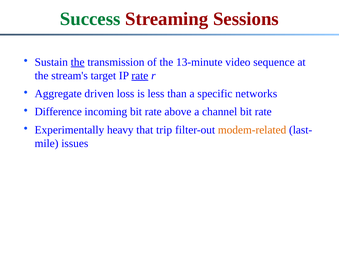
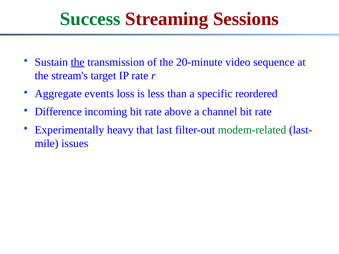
13-minute: 13-minute -> 20-minute
rate at (140, 76) underline: present -> none
driven: driven -> events
networks: networks -> reordered
trip: trip -> last
modem-related colour: orange -> green
